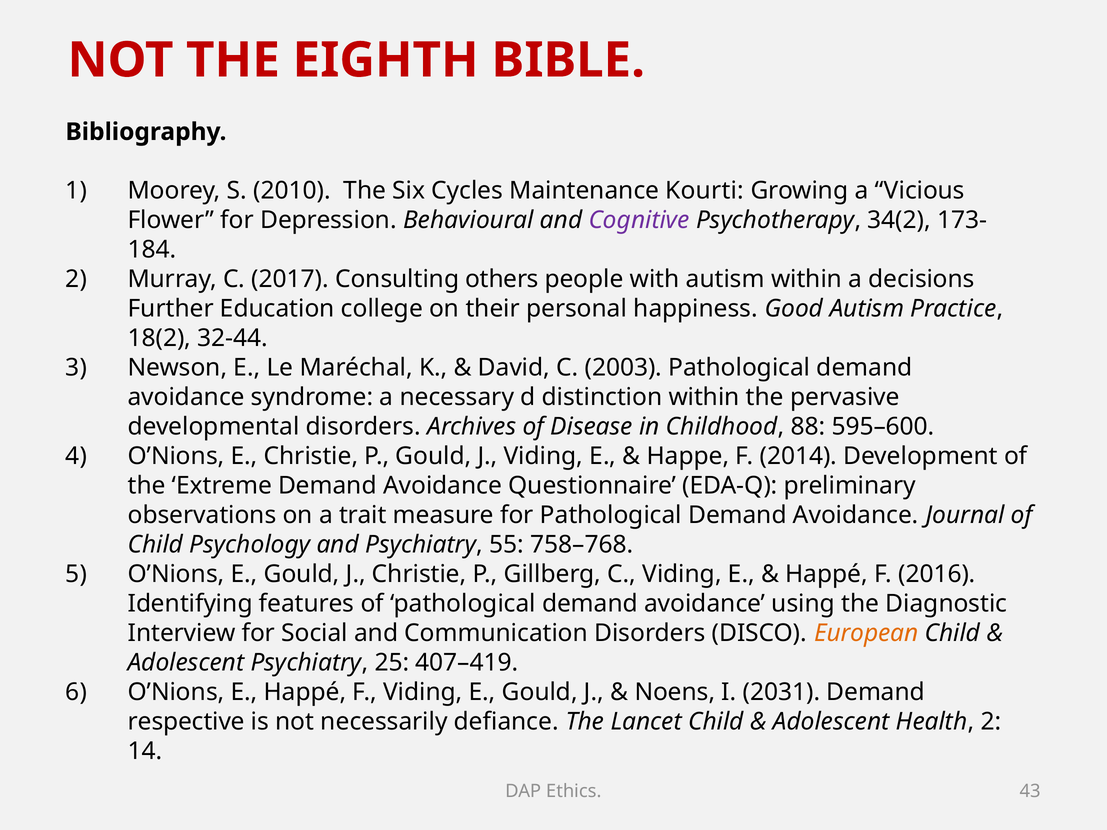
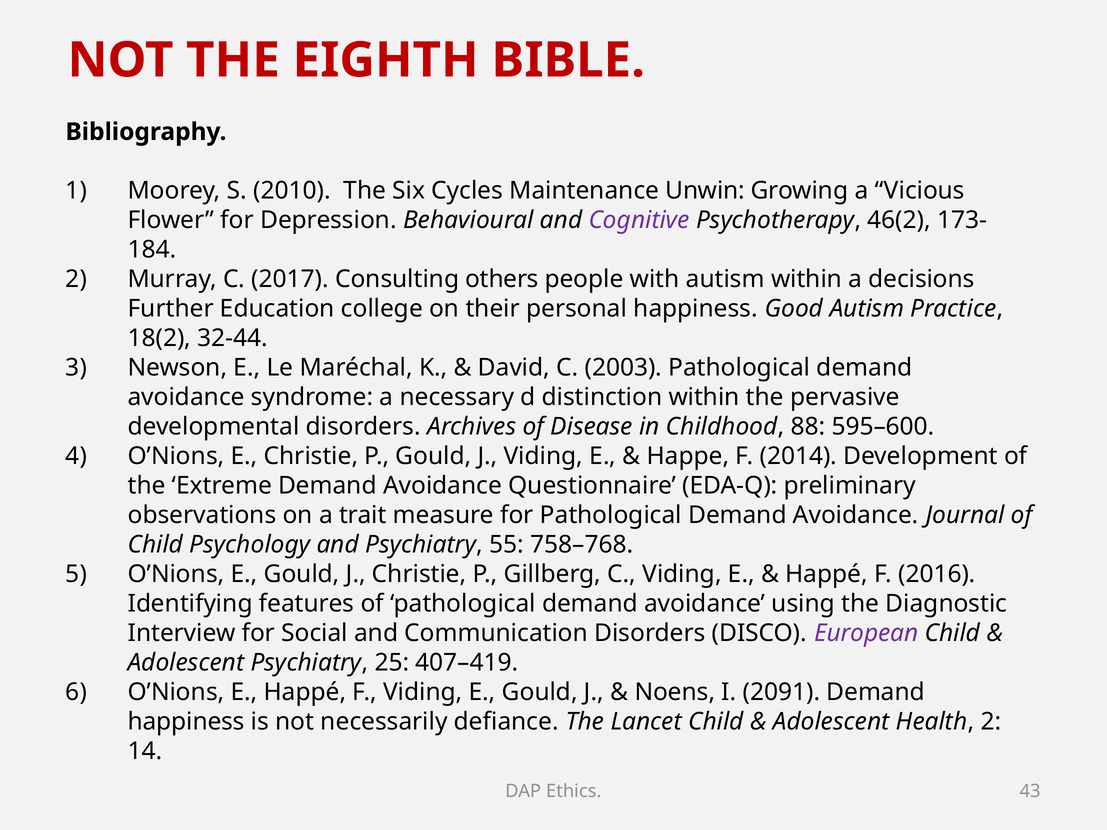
Kourti: Kourti -> Unwin
34(2: 34(2 -> 46(2
European colour: orange -> purple
2031: 2031 -> 2091
respective at (186, 722): respective -> happiness
